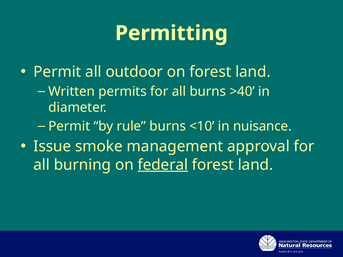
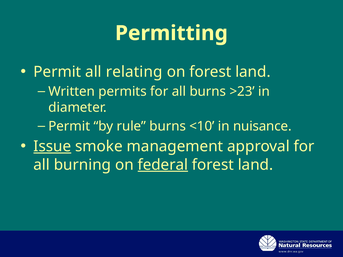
outdoor: outdoor -> relating
>40: >40 -> >23
Issue underline: none -> present
